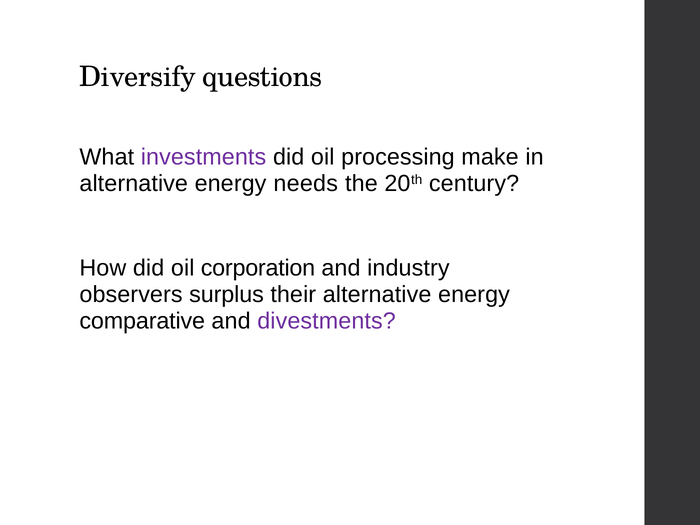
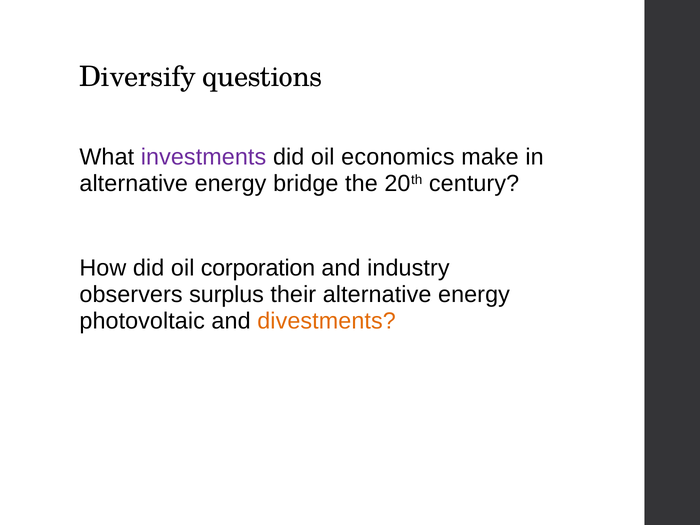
processing: processing -> economics
needs: needs -> bridge
comparative: comparative -> photovoltaic
divestments colour: purple -> orange
